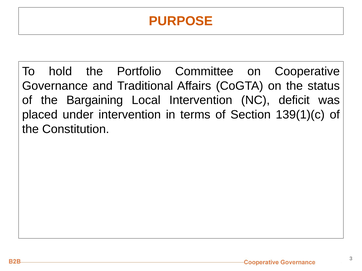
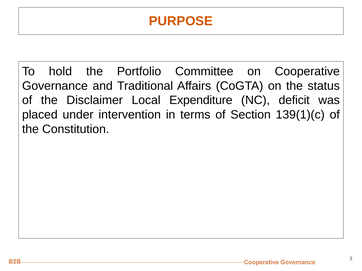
Bargaining: Bargaining -> Disclaimer
Local Intervention: Intervention -> Expenditure
